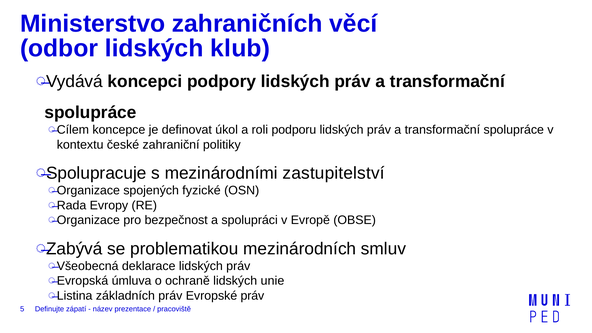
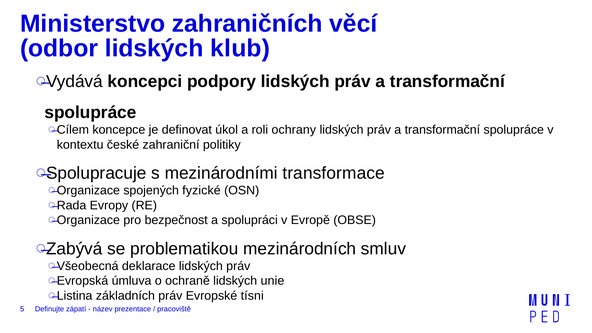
podporu: podporu -> ochrany
zastupitelství: zastupitelství -> transformace
Evropské práv: práv -> tísni
